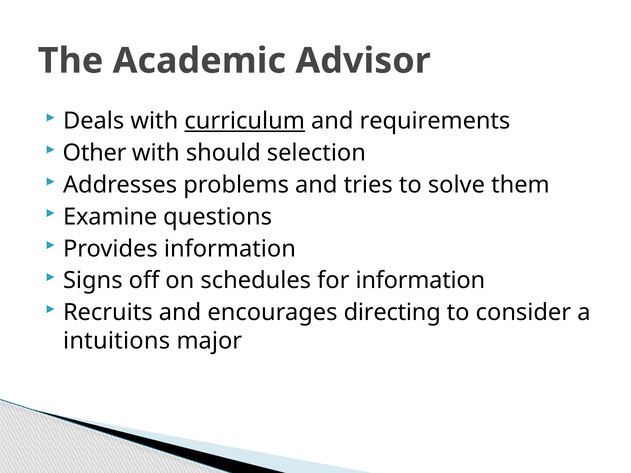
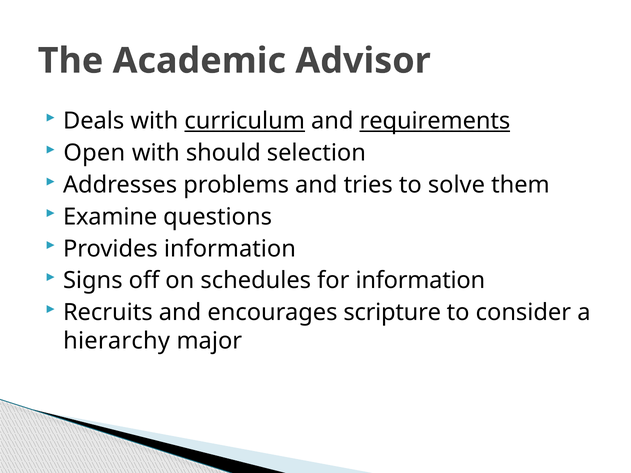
requirements underline: none -> present
Other: Other -> Open
directing: directing -> scripture
intuitions: intuitions -> hierarchy
